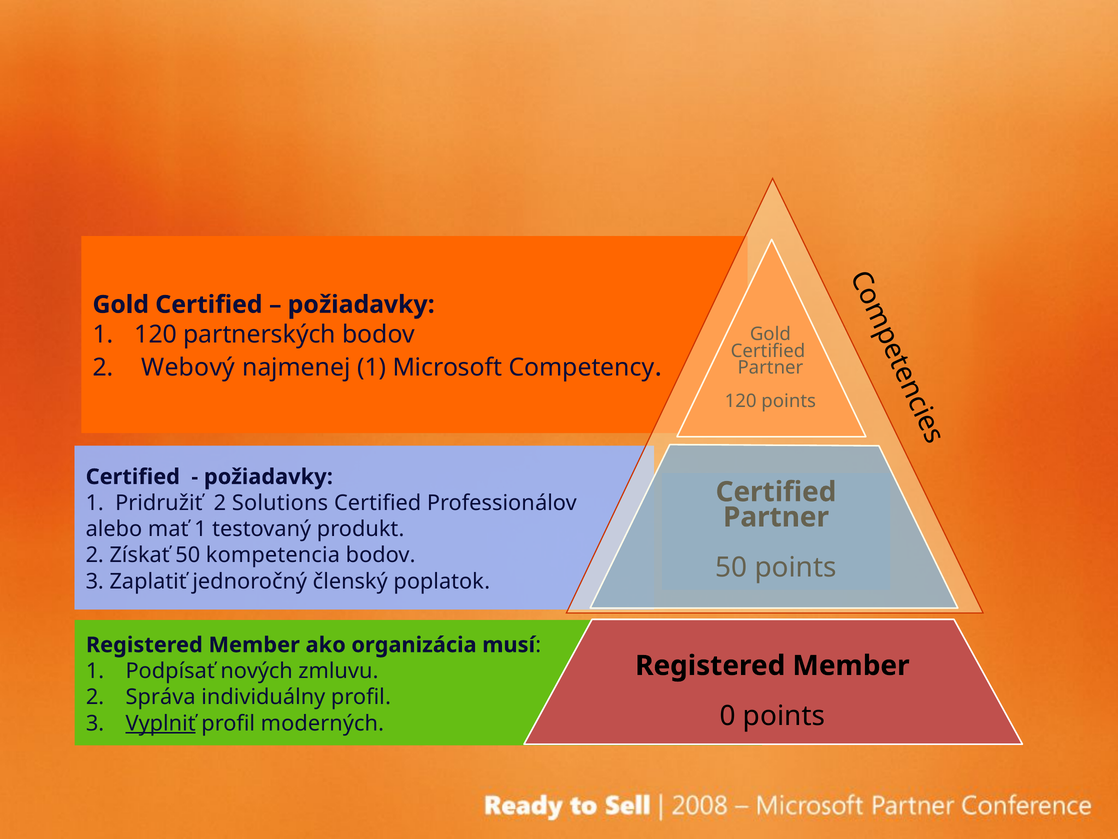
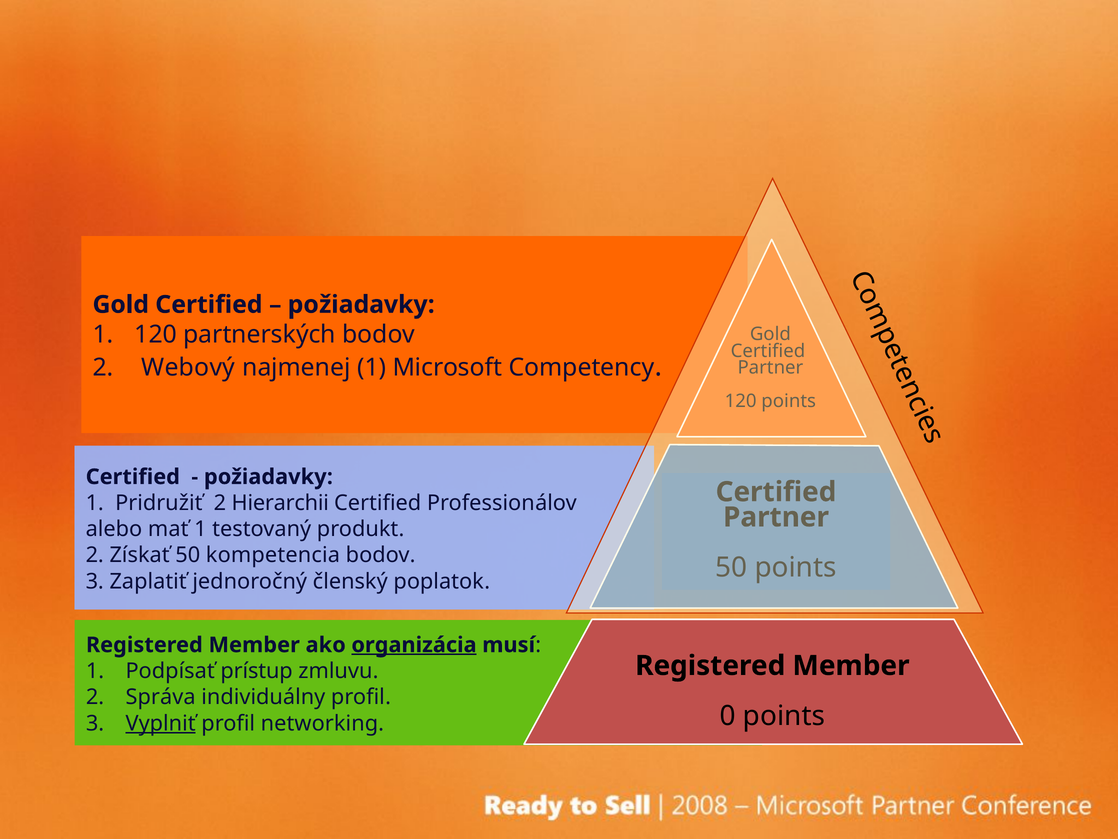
Solutions: Solutions -> Hierarchii
organizácia underline: none -> present
nových: nových -> prístup
moderných: moderných -> networking
